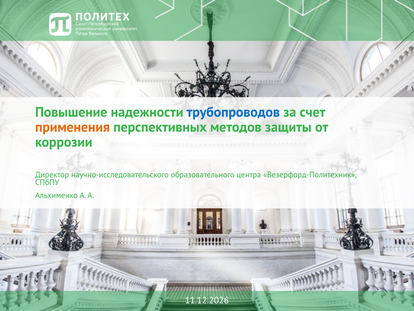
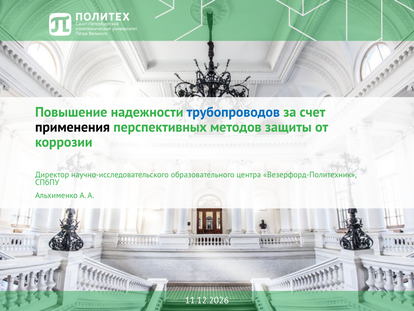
применения colour: orange -> black
